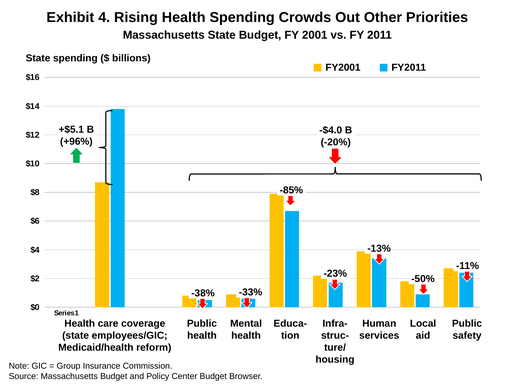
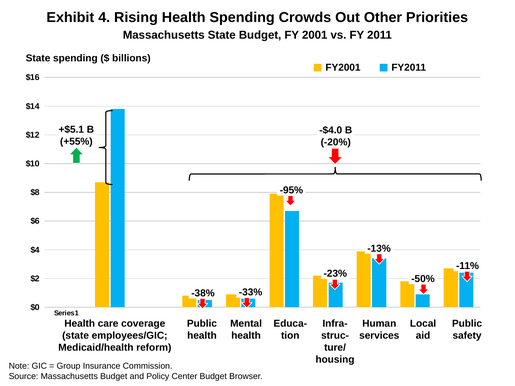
+96%: +96% -> +55%
-85%: -85% -> -95%
